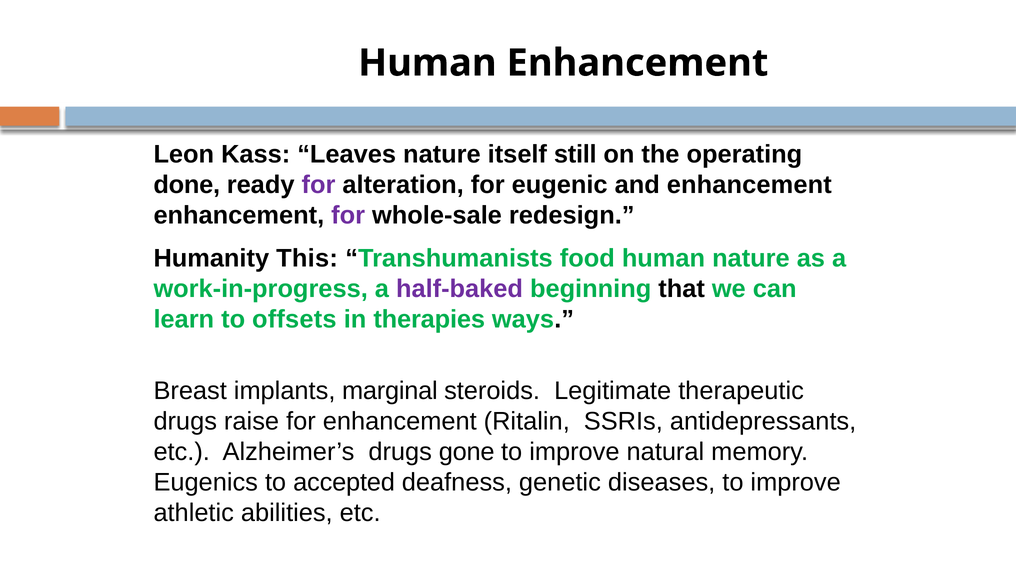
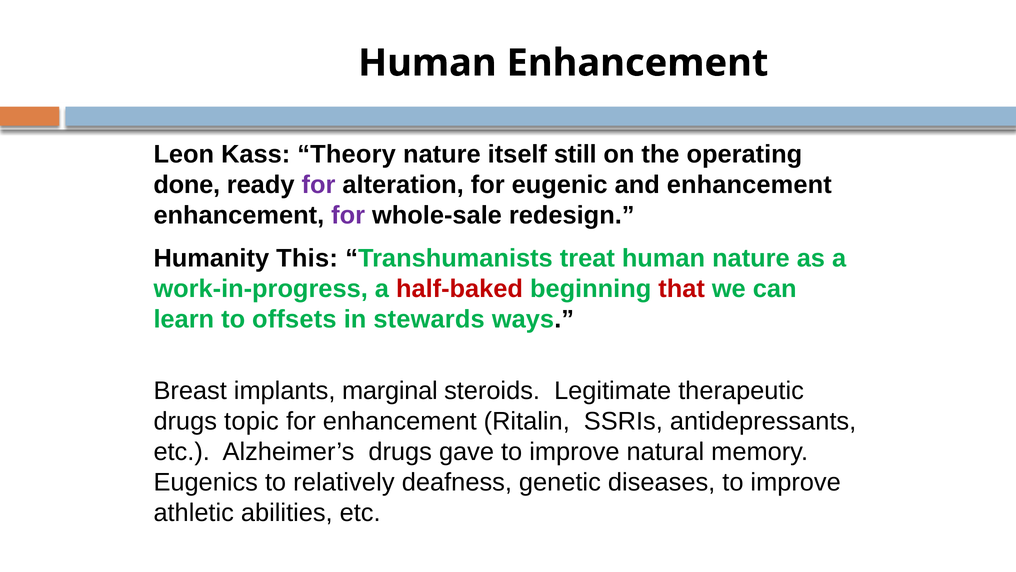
Leaves: Leaves -> Theory
food: food -> treat
half-baked colour: purple -> red
that colour: black -> red
therapies: therapies -> stewards
raise: raise -> topic
gone: gone -> gave
accepted: accepted -> relatively
